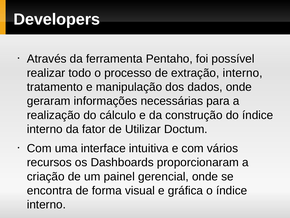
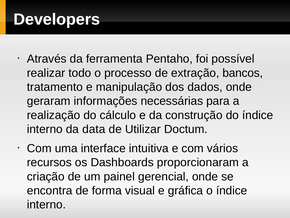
extração interno: interno -> bancos
fator: fator -> data
